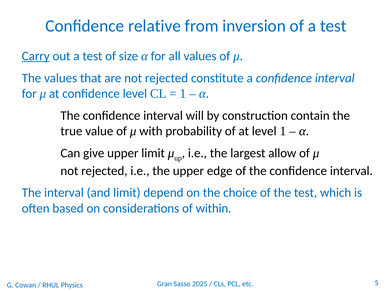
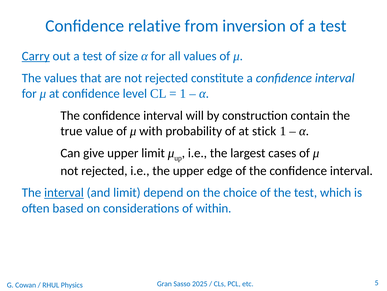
at level: level -> stick
allow: allow -> cases
interval at (64, 192) underline: none -> present
